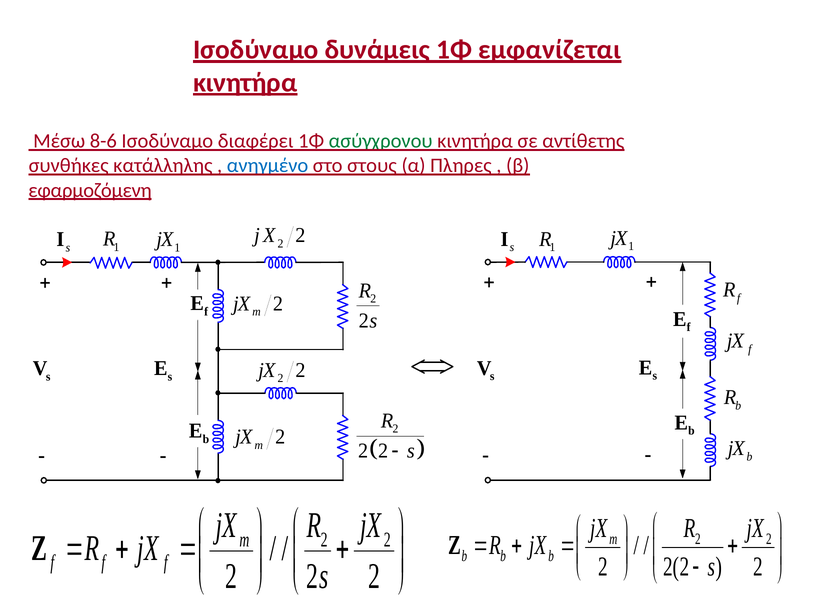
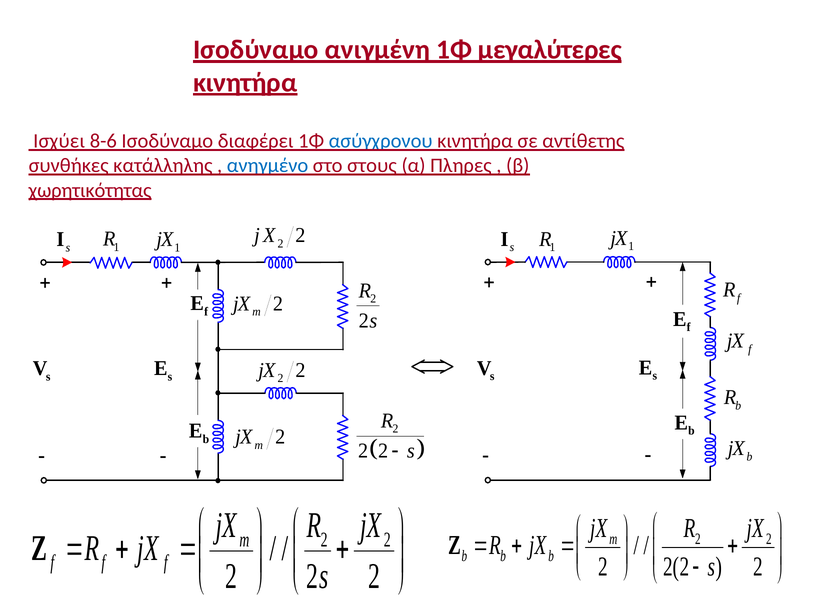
δυνάμεις: δυνάμεις -> ανιγμένη
εμφανίζεται: εμφανίζεται -> μεγαλύτερες
Μέσω: Μέσω -> Ισχύει
ασύγχρονου colour: green -> blue
εφαρμοζόμενη: εφαρμοζόμενη -> χωρητικότητας
